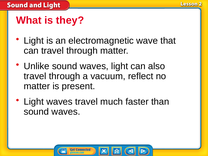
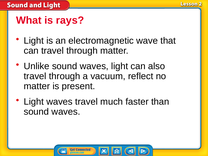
they: they -> rays
